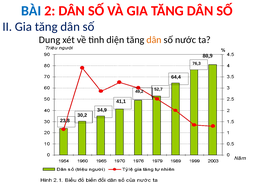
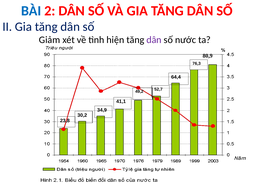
Dung: Dung -> Giảm
diện: diện -> hiện
dân at (154, 40) colour: orange -> purple
